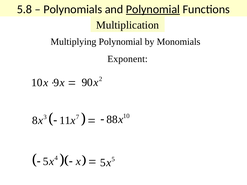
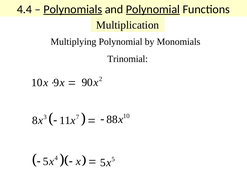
5.8: 5.8 -> 4.4
Polynomials underline: none -> present
Exponent: Exponent -> Trinomial
